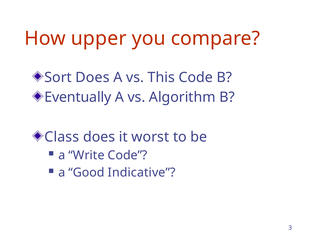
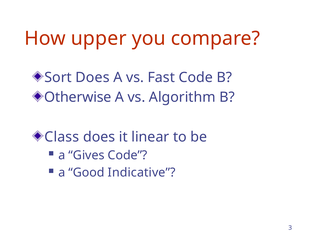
This: This -> Fast
Eventually: Eventually -> Otherwise
worst: worst -> linear
Write: Write -> Gives
